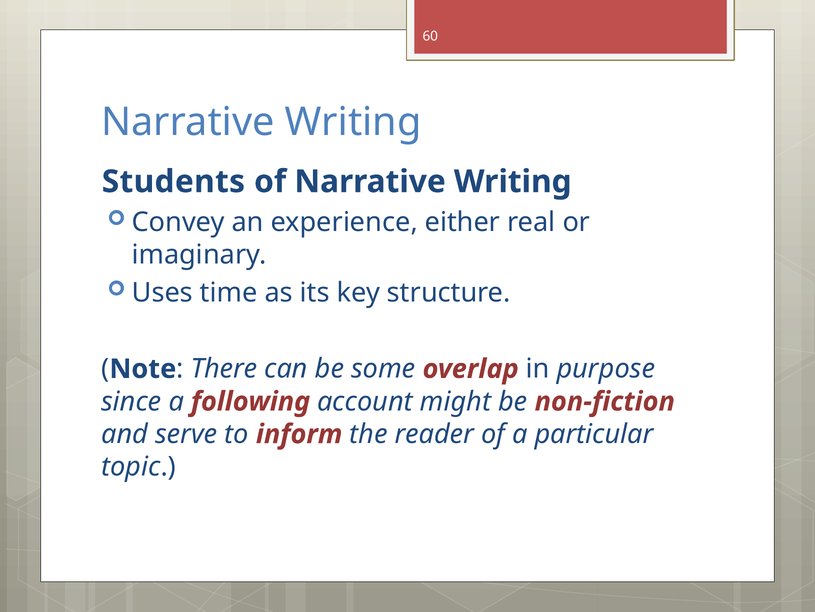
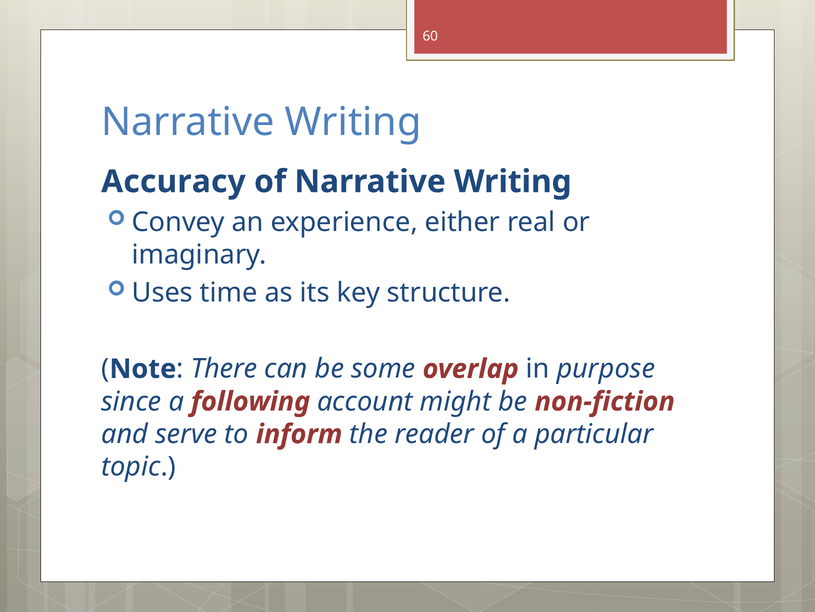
Students: Students -> Accuracy
